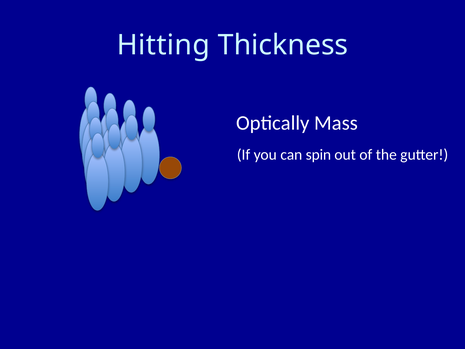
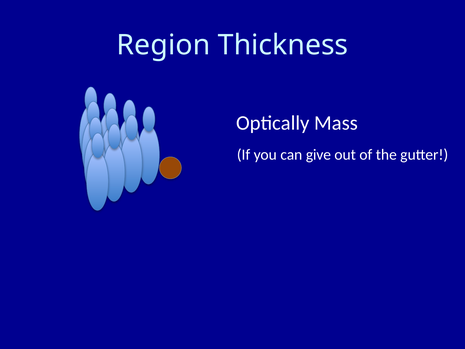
Hitting: Hitting -> Region
spin: spin -> give
